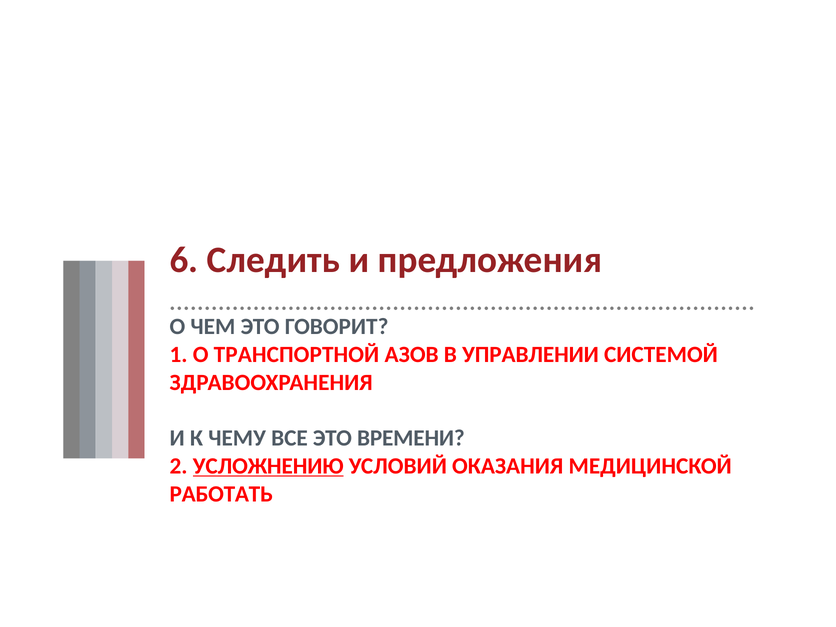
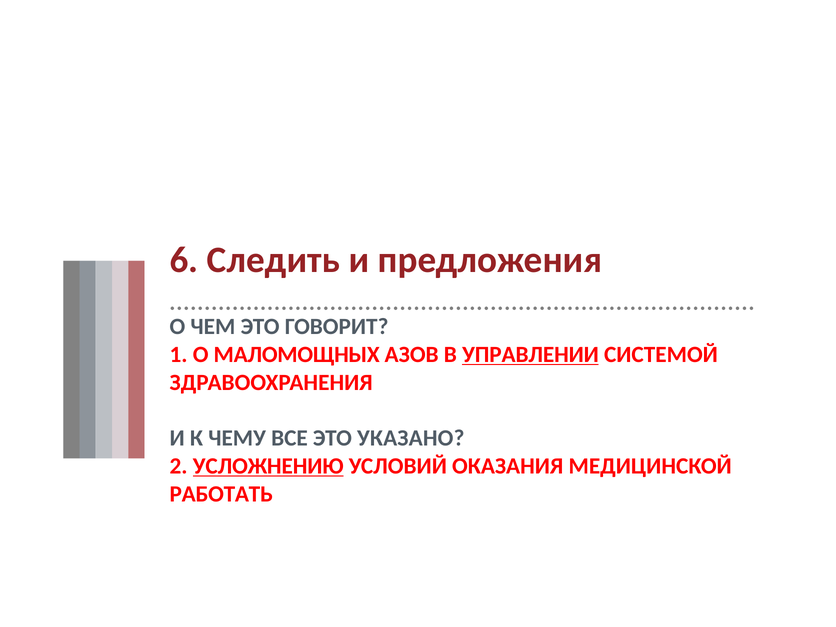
ТРАНСПОРТНОЙ: ТРАНСПОРТНОЙ -> МАЛОМОЩНЫХ
УПРАВЛЕНИИ underline: none -> present
ВРЕМЕНИ: ВРЕМЕНИ -> УКАЗАНО
